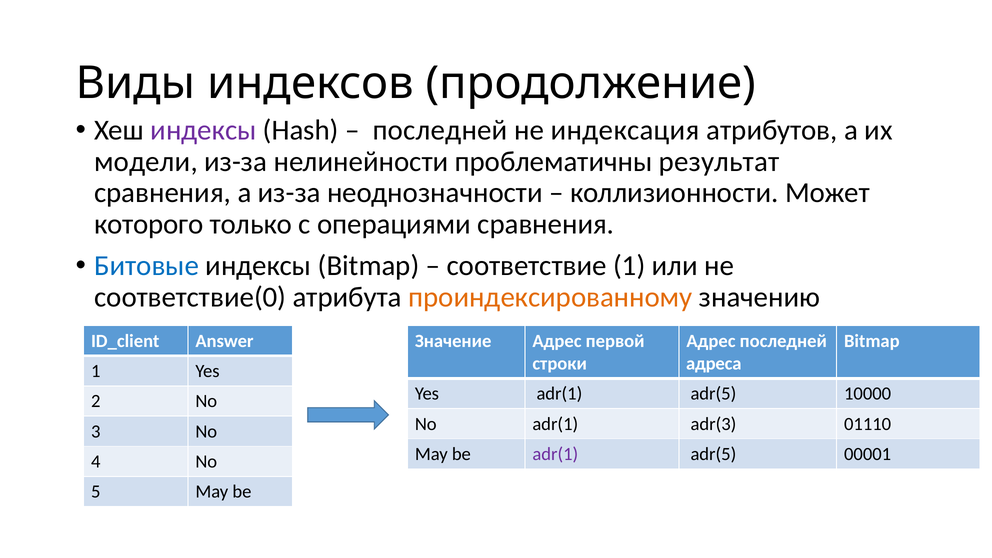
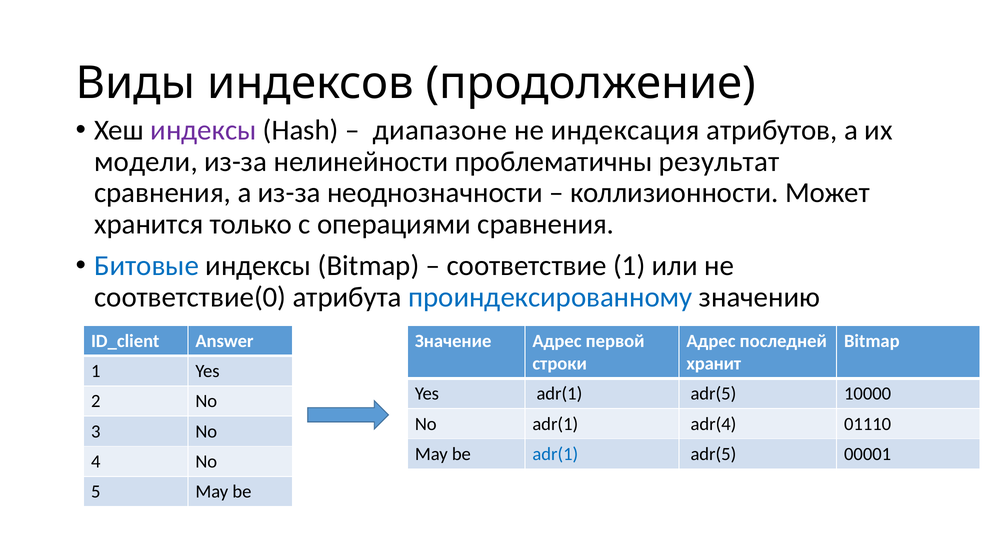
последней at (440, 130): последней -> диапазоне
которого: которого -> хранится
проиндексированному colour: orange -> blue
адреса: адреса -> хранит
adr(3: adr(3 -> adr(4
adr(1 at (555, 454) colour: purple -> blue
